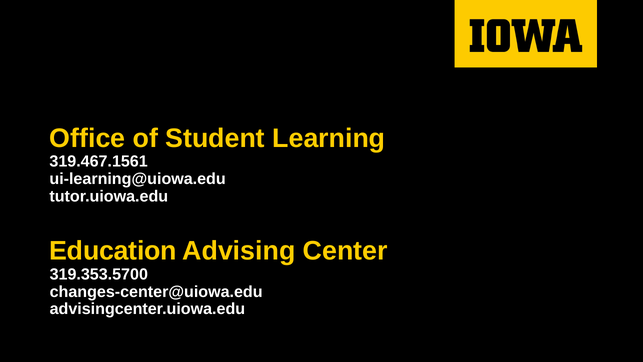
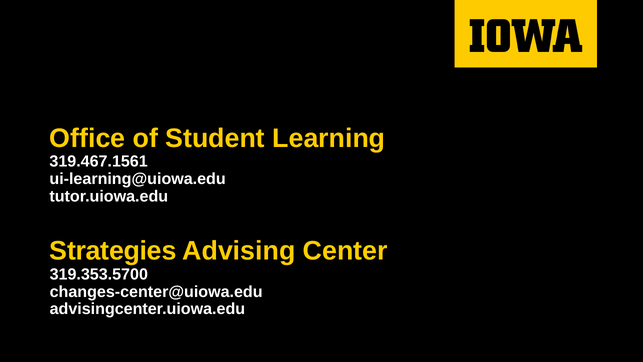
Education: Education -> Strategies
